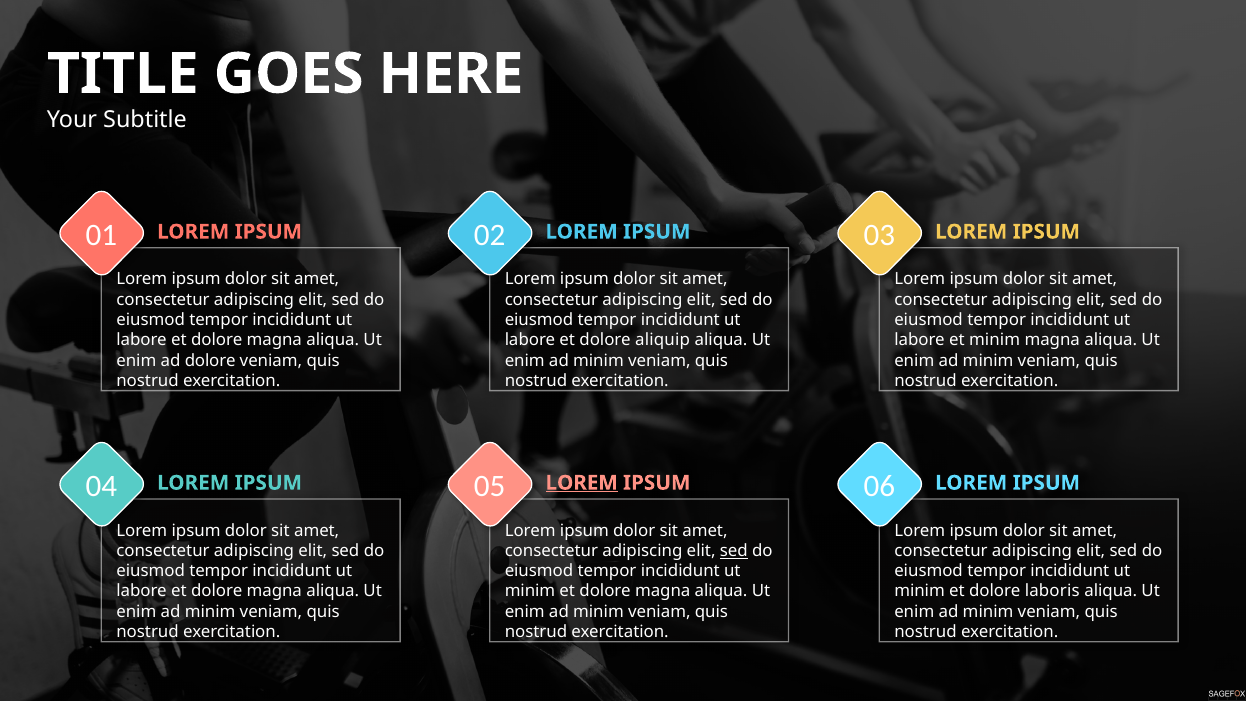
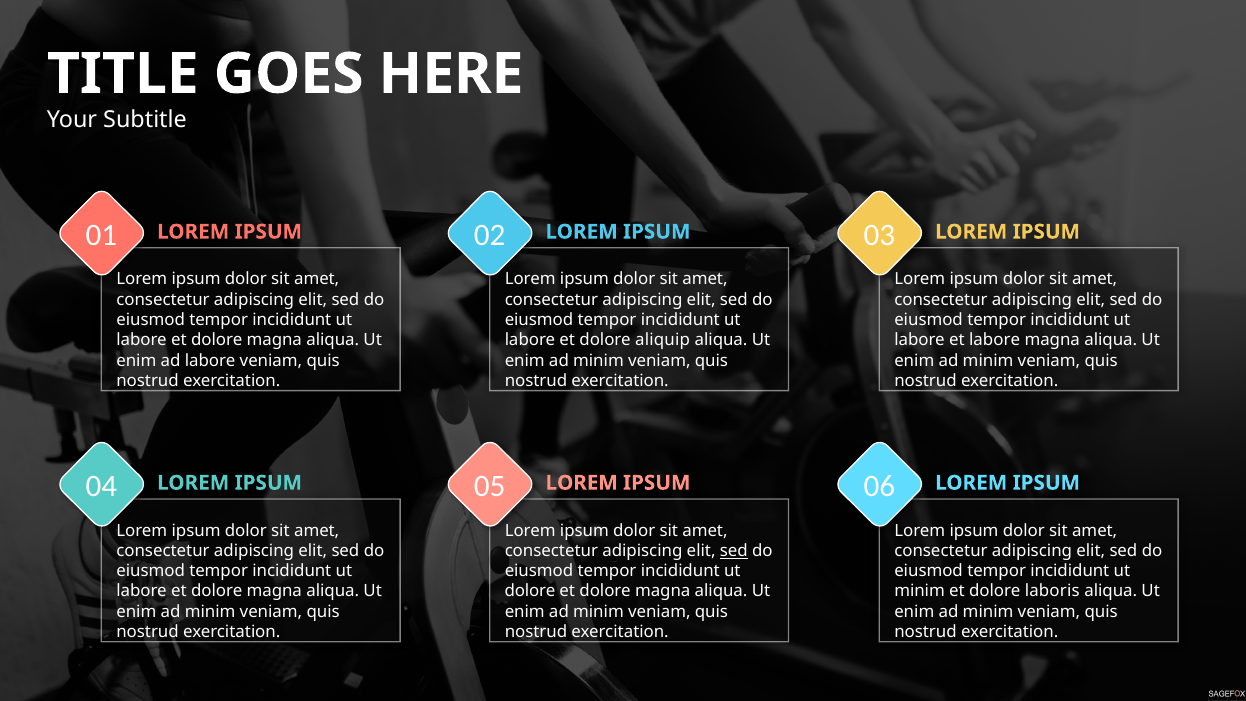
et minim: minim -> labore
ad dolore: dolore -> labore
LOREM at (582, 483) underline: present -> none
minim at (530, 591): minim -> dolore
